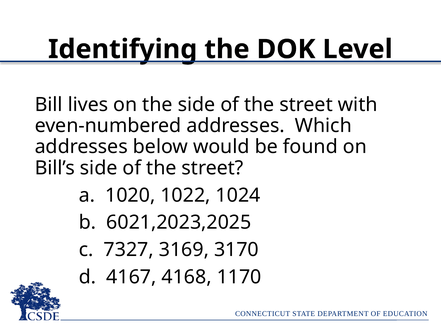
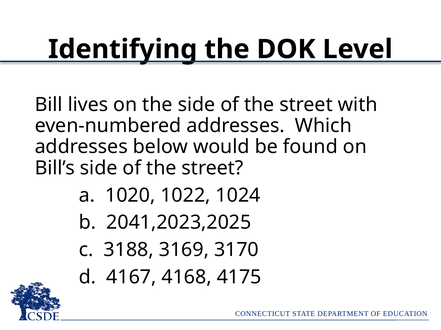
6021,2023,2025: 6021,2023,2025 -> 2041,2023,2025
7327: 7327 -> 3188
1170: 1170 -> 4175
